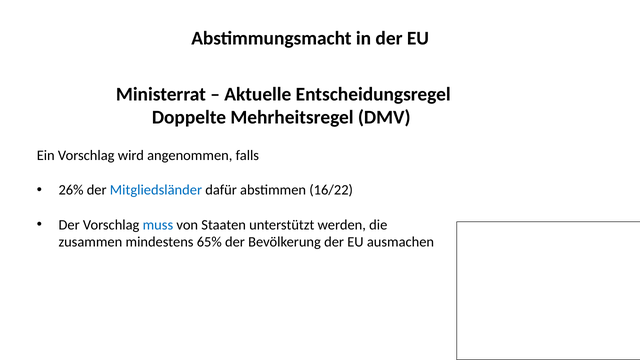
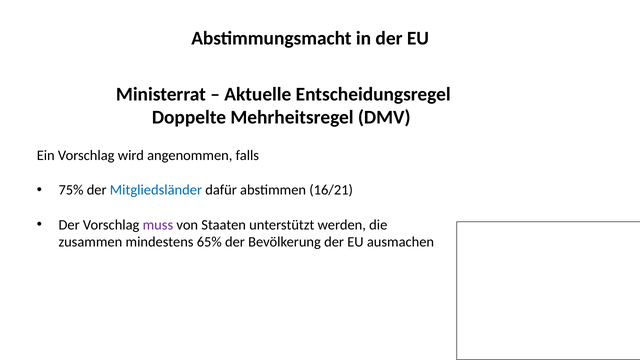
26%: 26% -> 75%
16/22: 16/22 -> 16/21
muss colour: blue -> purple
